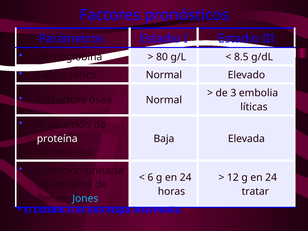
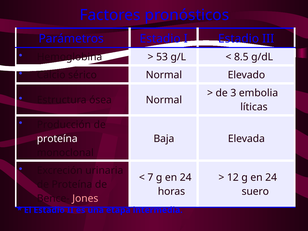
80: 80 -> 53
6: 6 -> 7
tratar: tratar -> suero
Jones colour: light blue -> pink
